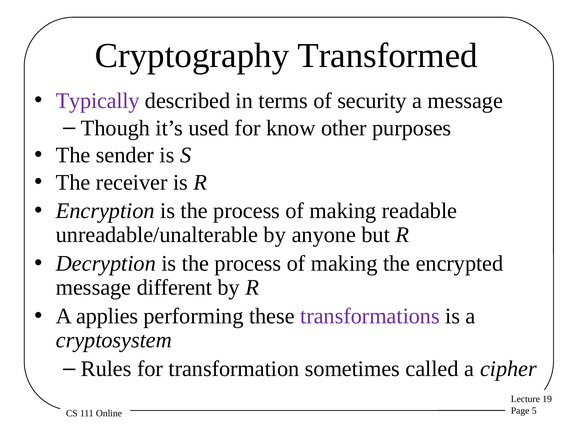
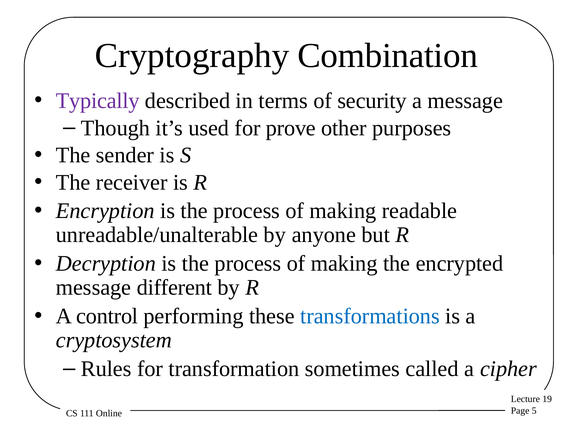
Transformed: Transformed -> Combination
know: know -> prove
applies: applies -> control
transformations colour: purple -> blue
